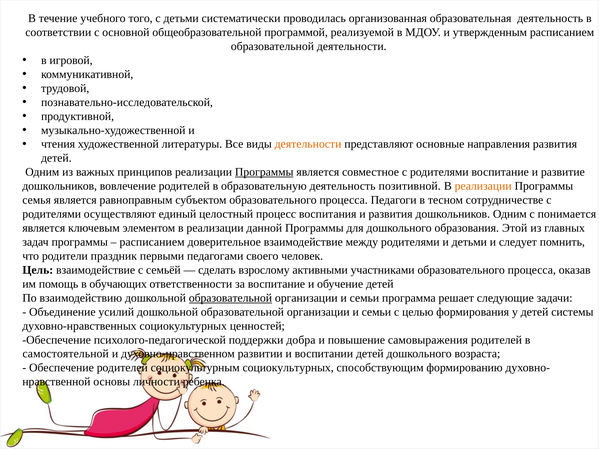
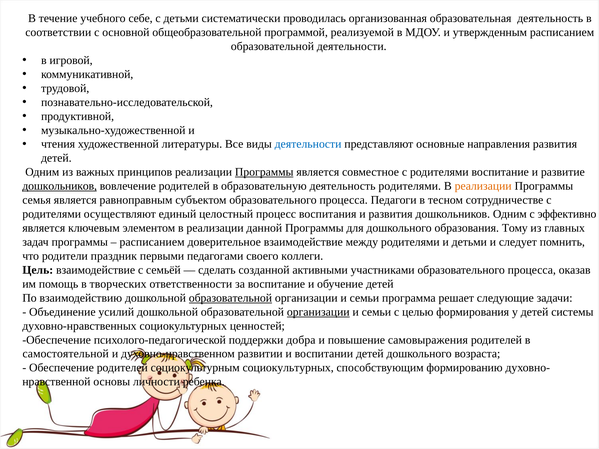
того: того -> себе
деятельности at (308, 144) colour: orange -> blue
дошкольников at (60, 186) underline: none -> present
деятельность позитивной: позитивной -> родителями
понимается: понимается -> эффективно
Этой: Этой -> Тому
человек: человек -> коллеги
взрослому: взрослому -> созданной
обучающих: обучающих -> творческих
организации at (318, 312) underline: none -> present
